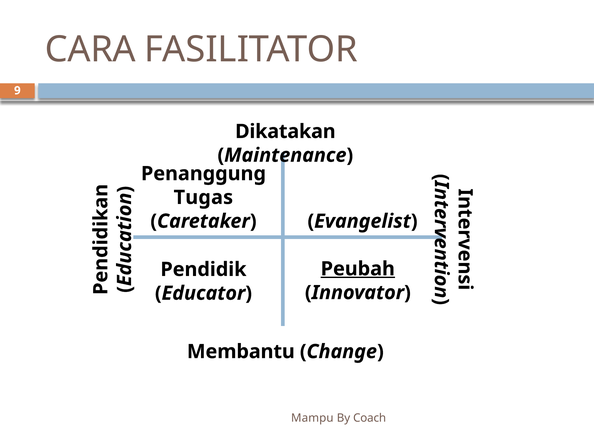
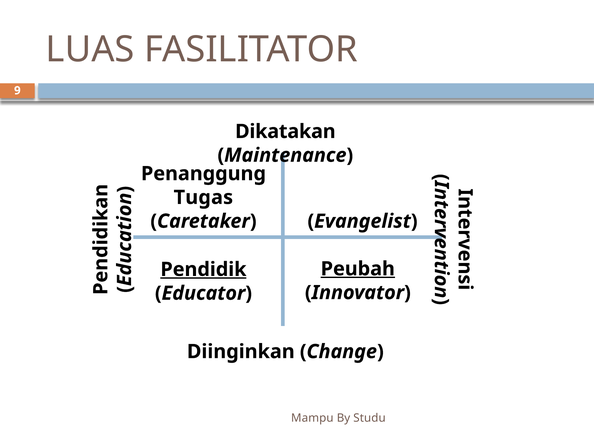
CARA: CARA -> LUAS
Pendidik underline: none -> present
Membantu: Membantu -> Diinginkan
Coach: Coach -> Studu
